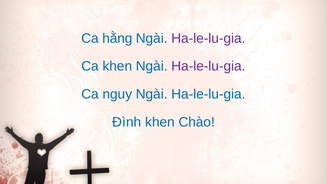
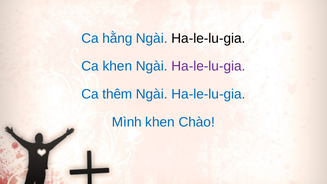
Ha-le-lu-gia at (208, 38) colour: purple -> black
nguy: nguy -> thêm
Đình: Đình -> Mình
